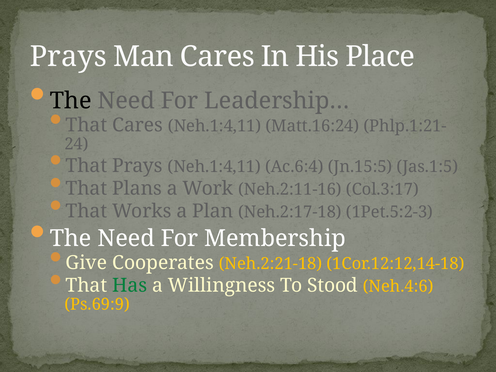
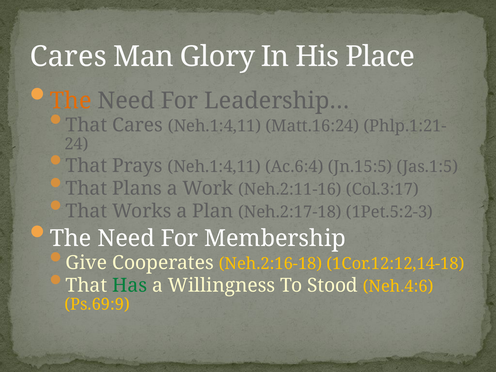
Prays at (68, 57): Prays -> Cares
Man Cares: Cares -> Glory
The at (71, 101) colour: black -> orange
Neh.2:21-18: Neh.2:21-18 -> Neh.2:16-18
